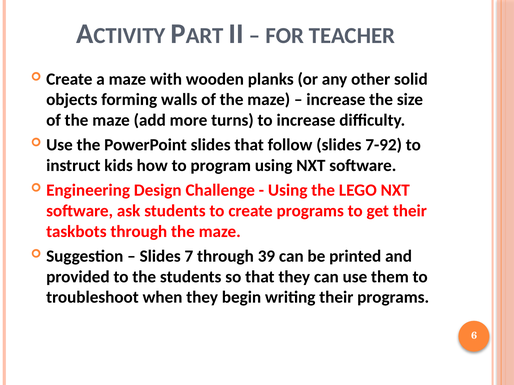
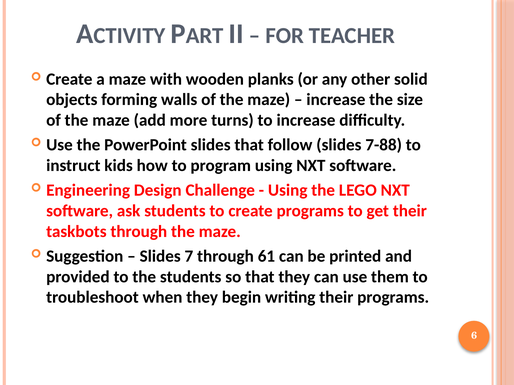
7-92: 7-92 -> 7-88
39: 39 -> 61
